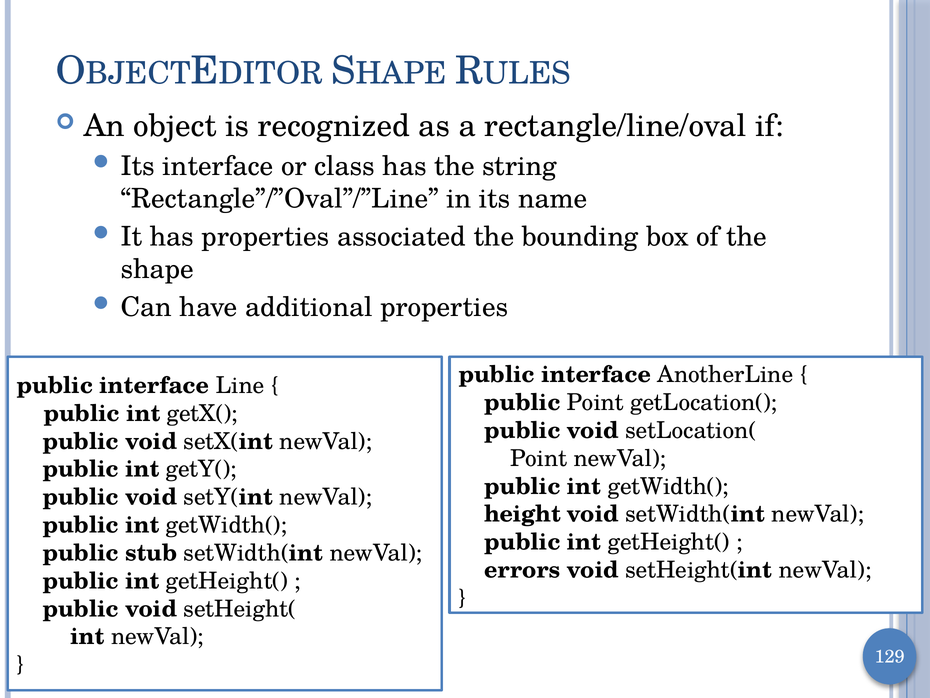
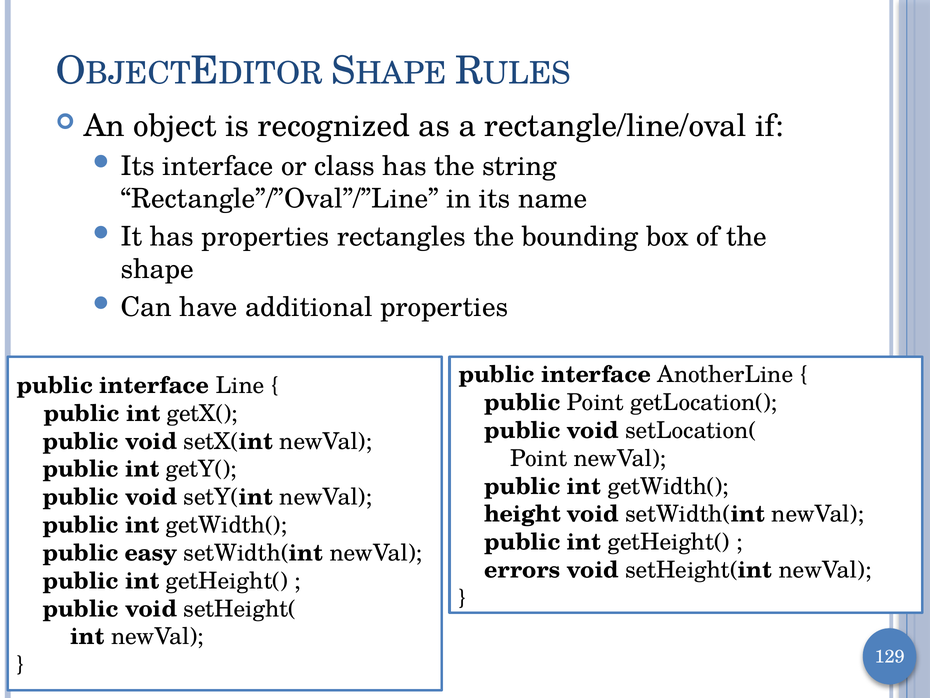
associated: associated -> rectangles
stub: stub -> easy
